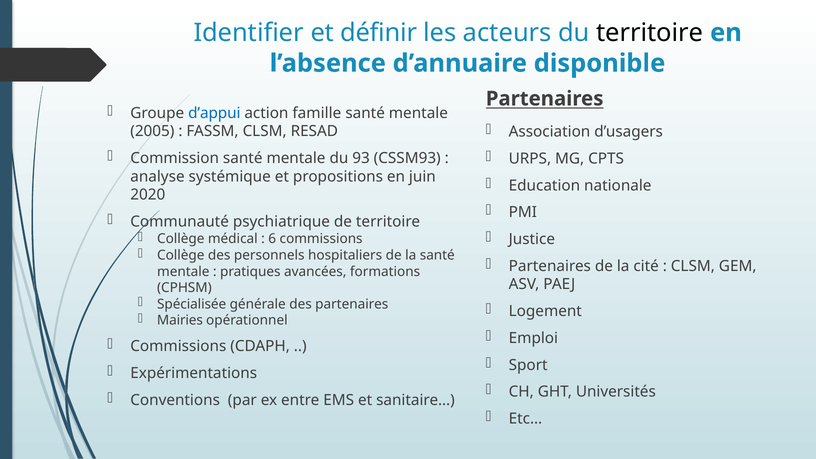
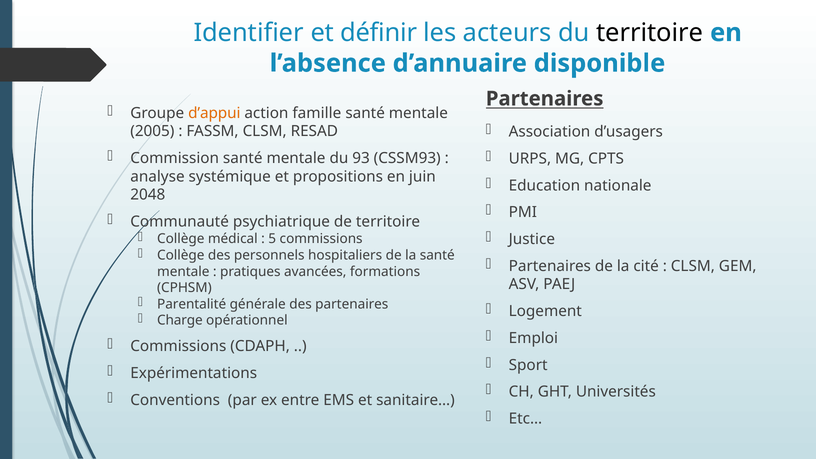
d’appui colour: blue -> orange
2020: 2020 -> 2048
6: 6 -> 5
Spécialisée: Spécialisée -> Parentalité
Mairies: Mairies -> Charge
